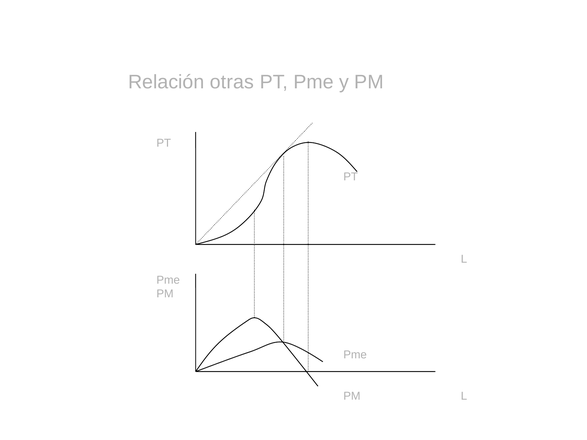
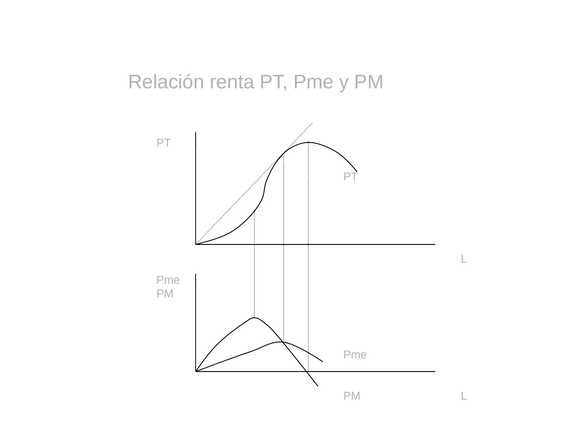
otras: otras -> renta
